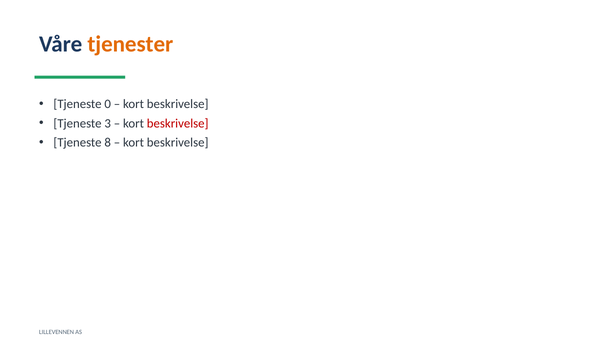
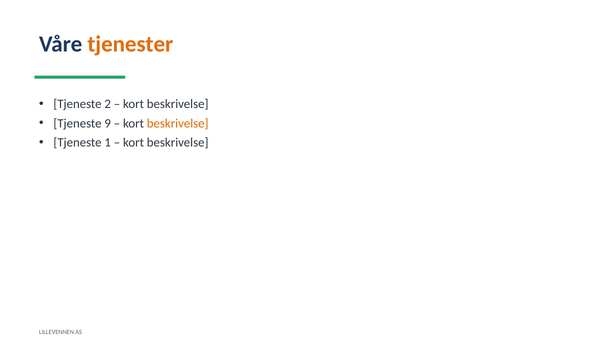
0: 0 -> 2
3: 3 -> 9
beskrivelse at (178, 123) colour: red -> orange
8: 8 -> 1
